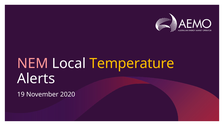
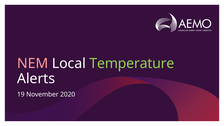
Temperature colour: yellow -> light green
